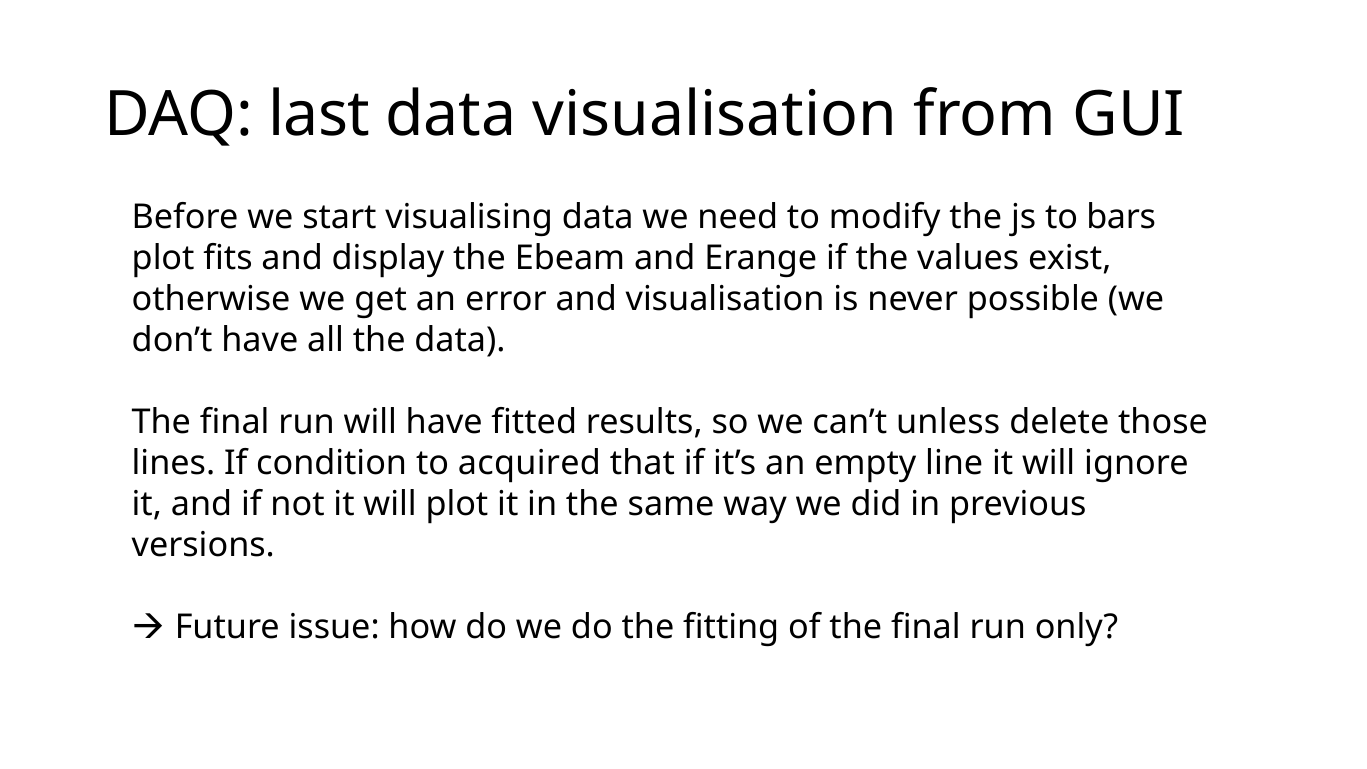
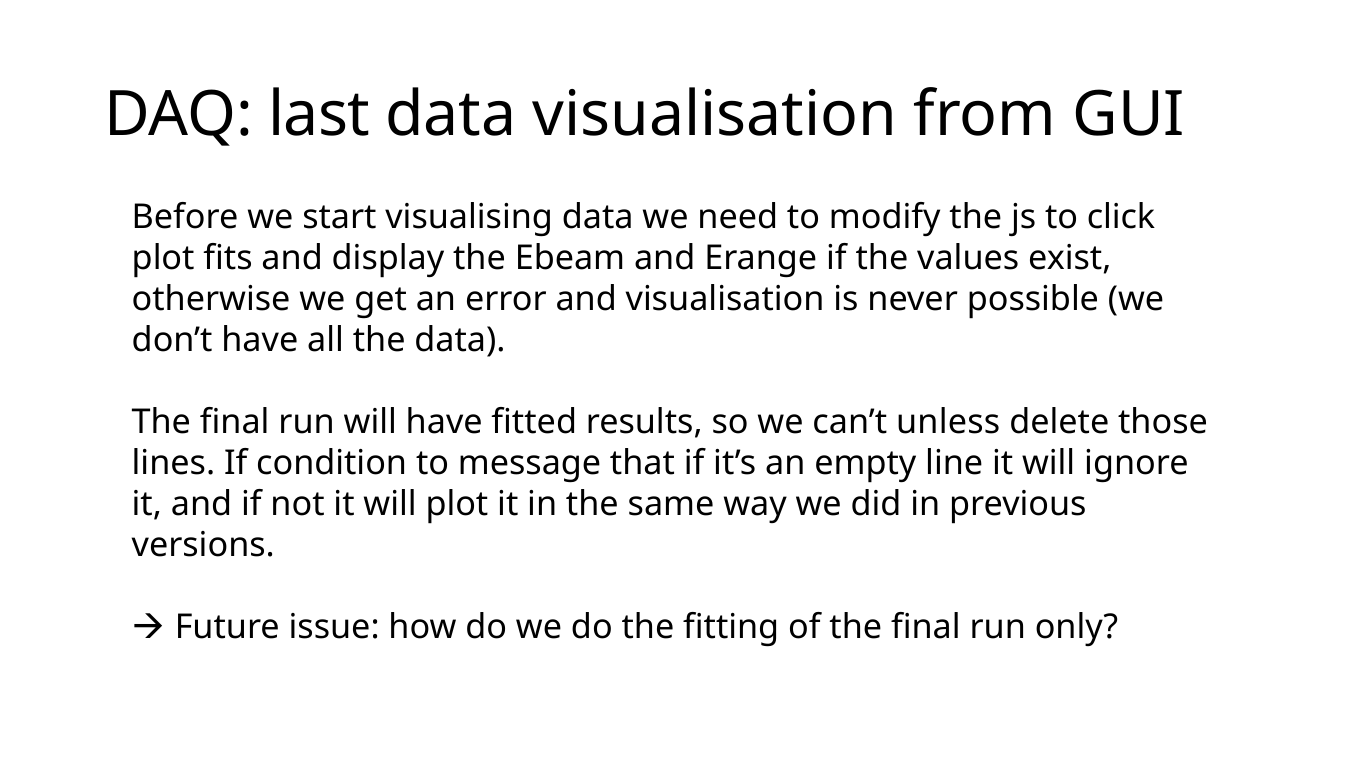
bars: bars -> click
acquired: acquired -> message
